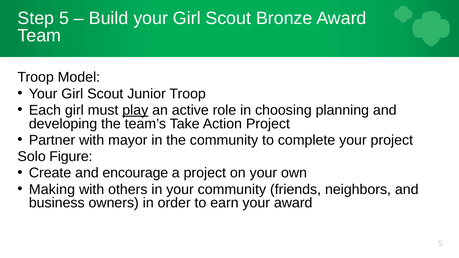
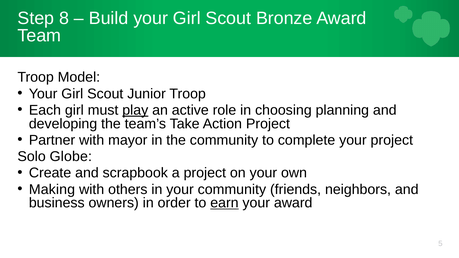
Step 5: 5 -> 8
Figure: Figure -> Globe
encourage: encourage -> scrapbook
earn underline: none -> present
